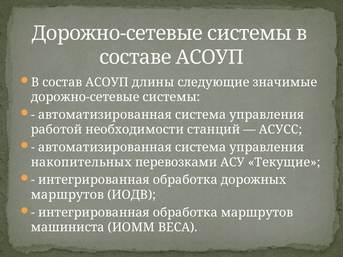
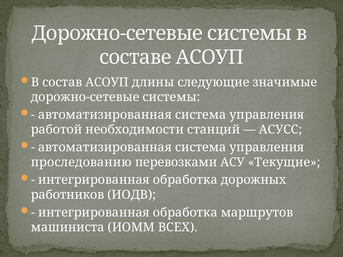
накопительных: накопительных -> проследованию
маршрутов at (67, 195): маршрутов -> работников
ВЕСА: ВЕСА -> ВСЕХ
